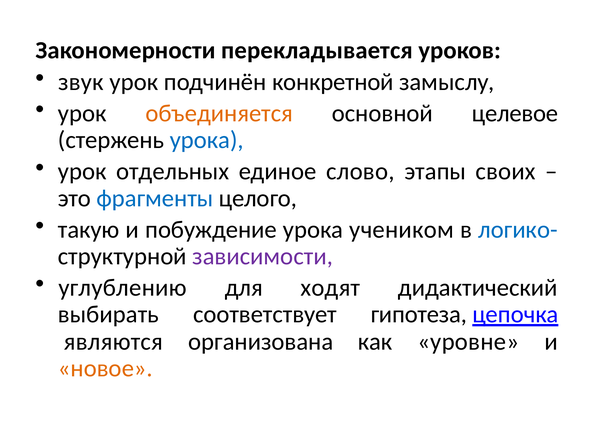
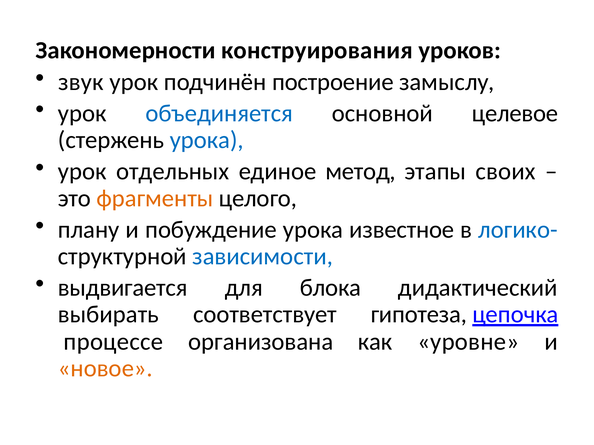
перекладывается: перекладывается -> конструирования
конкретной: конкретной -> построение
объединяется colour: orange -> blue
слово: слово -> метод
фрагменты colour: blue -> orange
такую: такую -> плану
учеником: учеником -> известное
зависимости colour: purple -> blue
углублению: углублению -> выдвигается
ходят: ходят -> блока
являются: являются -> процессе
